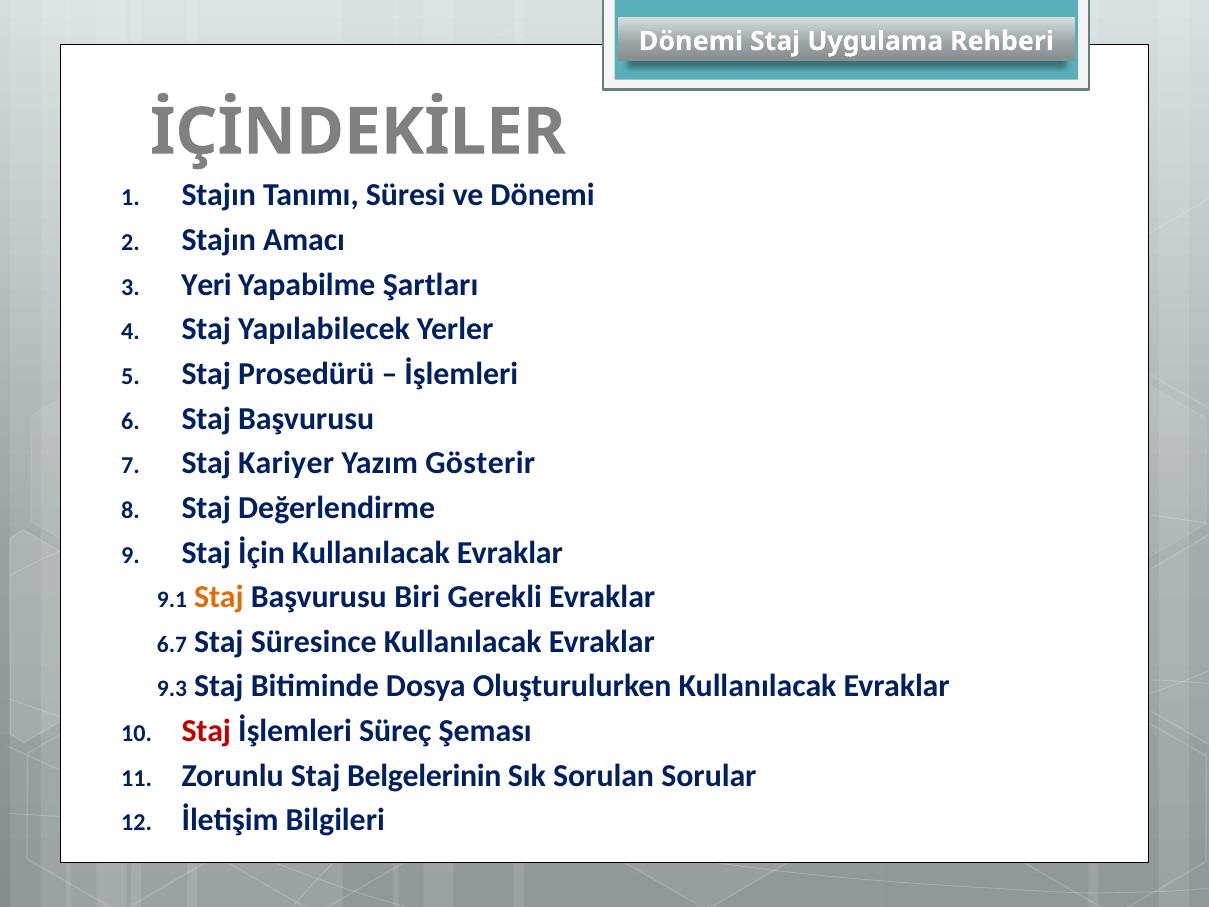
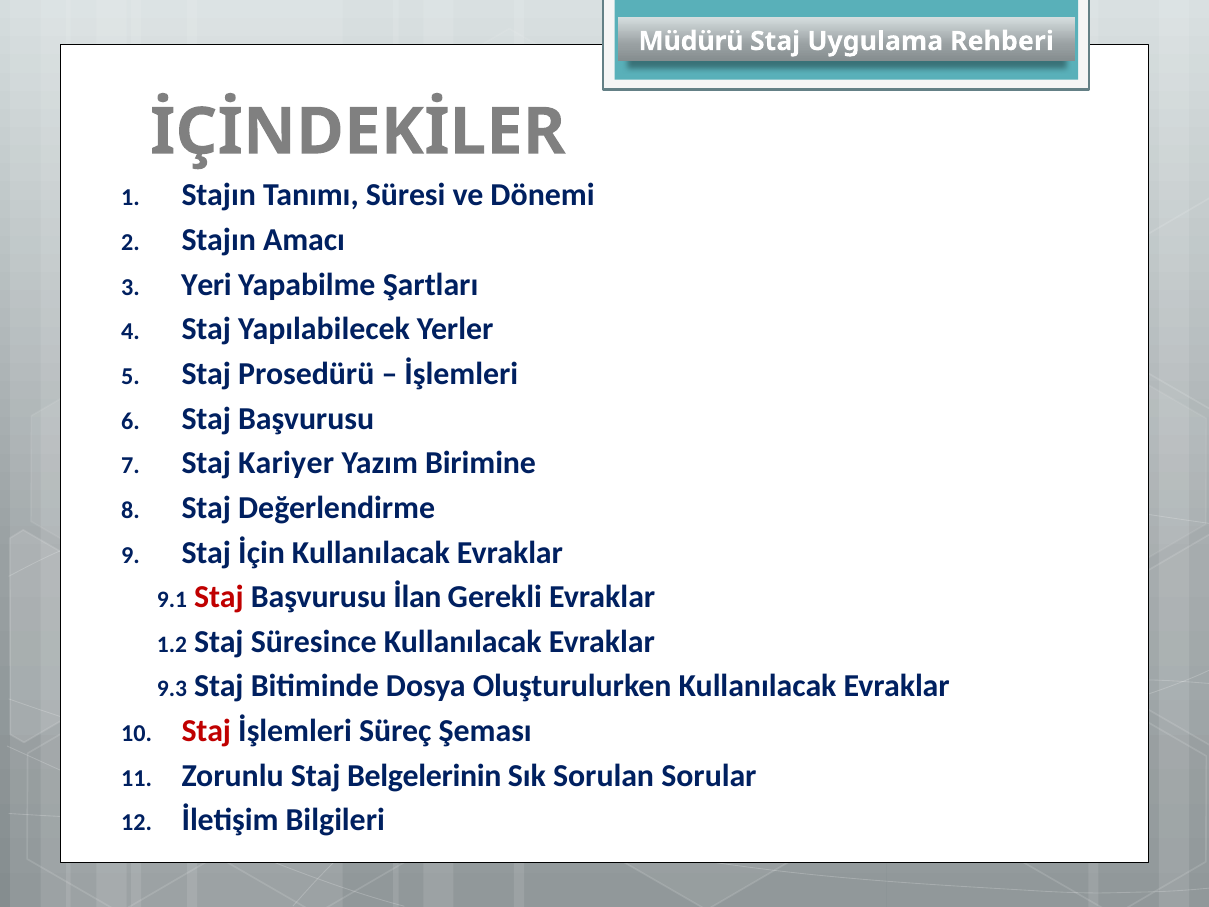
Dönemi at (691, 41): Dönemi -> Müdürü
Gösterir: Gösterir -> Birimine
Staj at (219, 597) colour: orange -> red
Biri: Biri -> İlan
6.7: 6.7 -> 1.2
